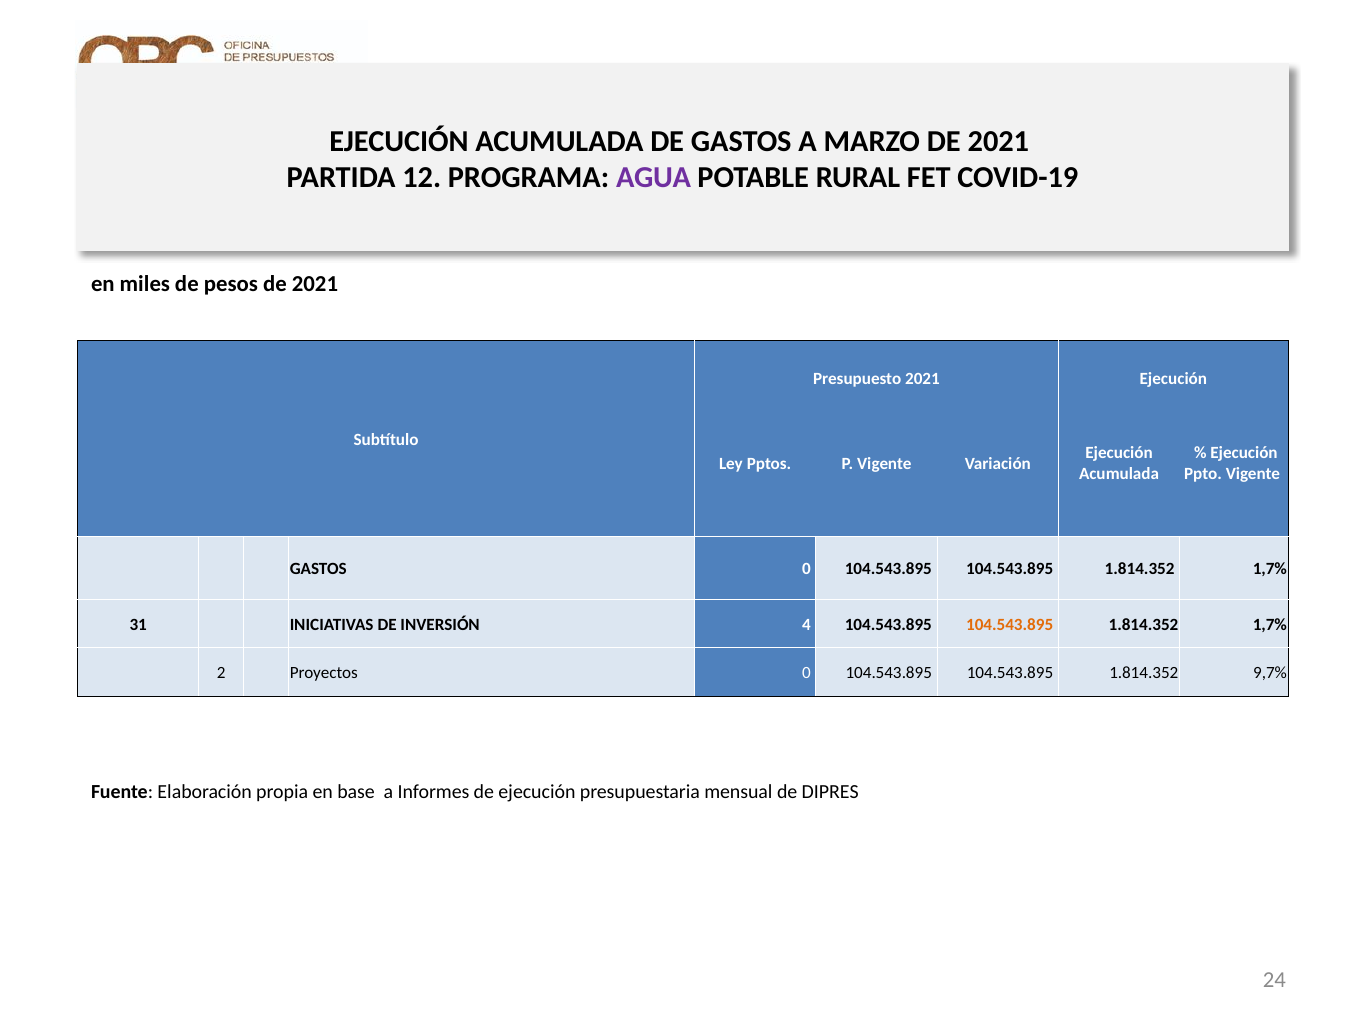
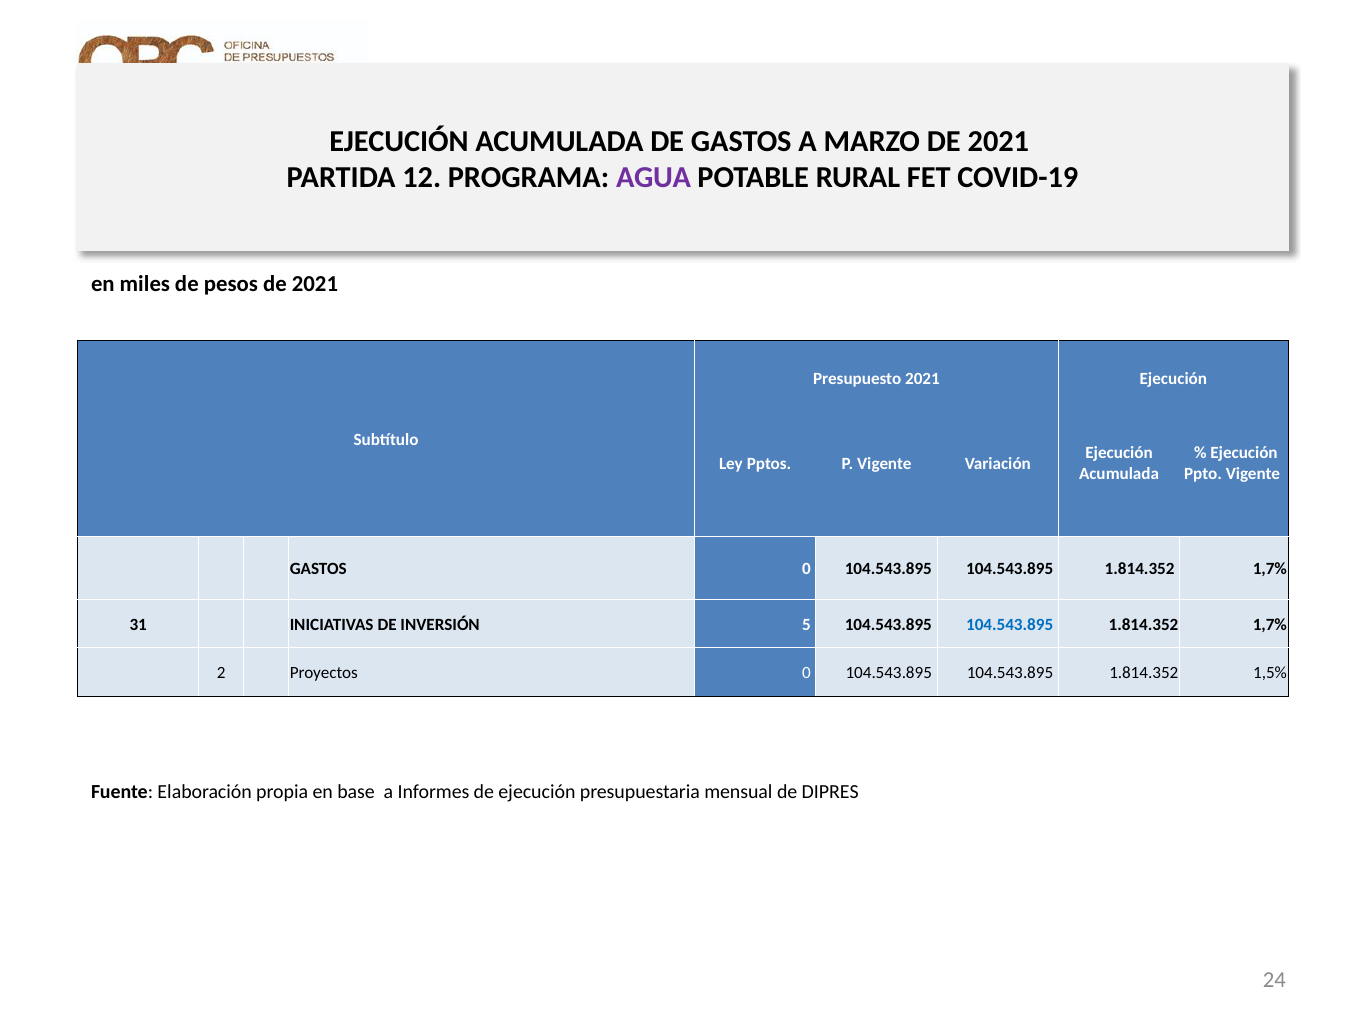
4: 4 -> 5
104.543.895 at (1010, 625) colour: orange -> blue
9,7%: 9,7% -> 1,5%
